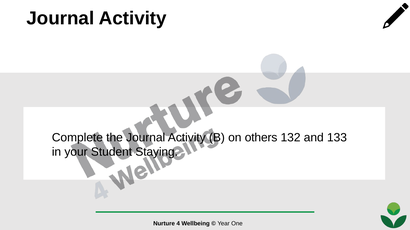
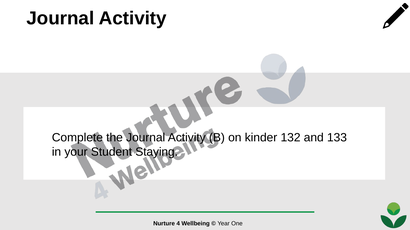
others: others -> kinder
